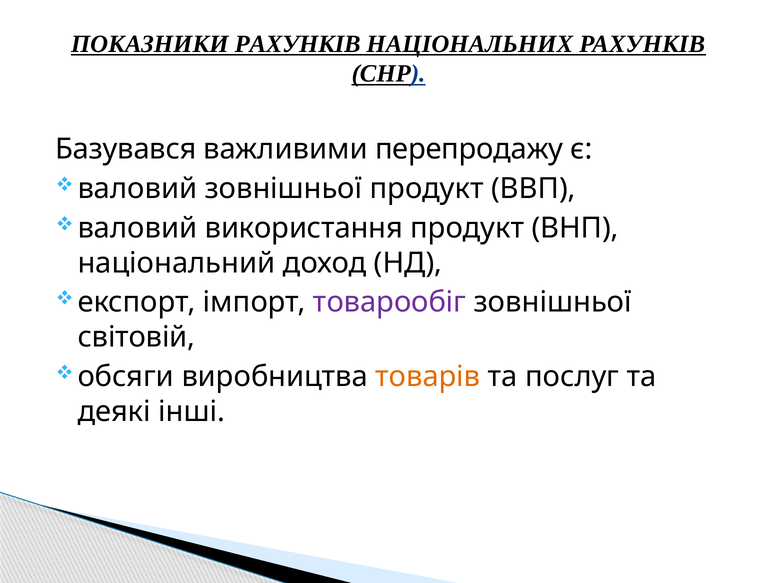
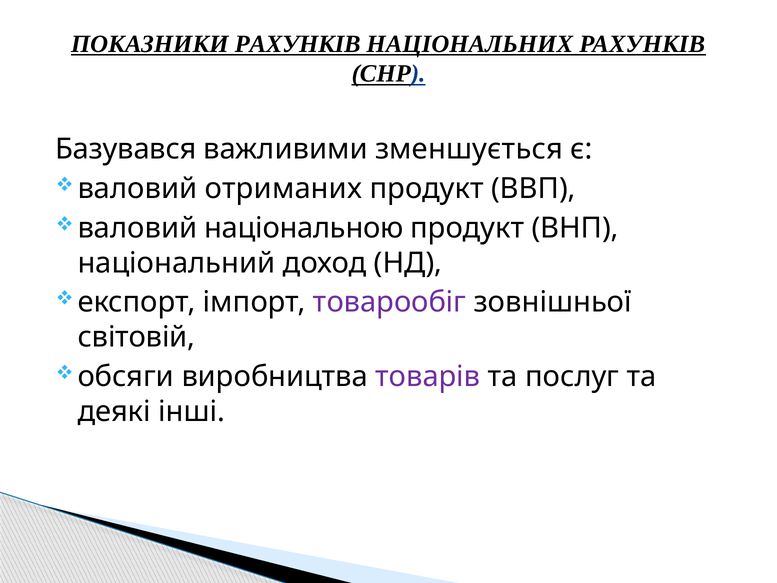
перепродажу: перепродажу -> зменшується
валовий зовнішньої: зовнішньої -> отриманих
використання: використання -> національною
товарів colour: orange -> purple
